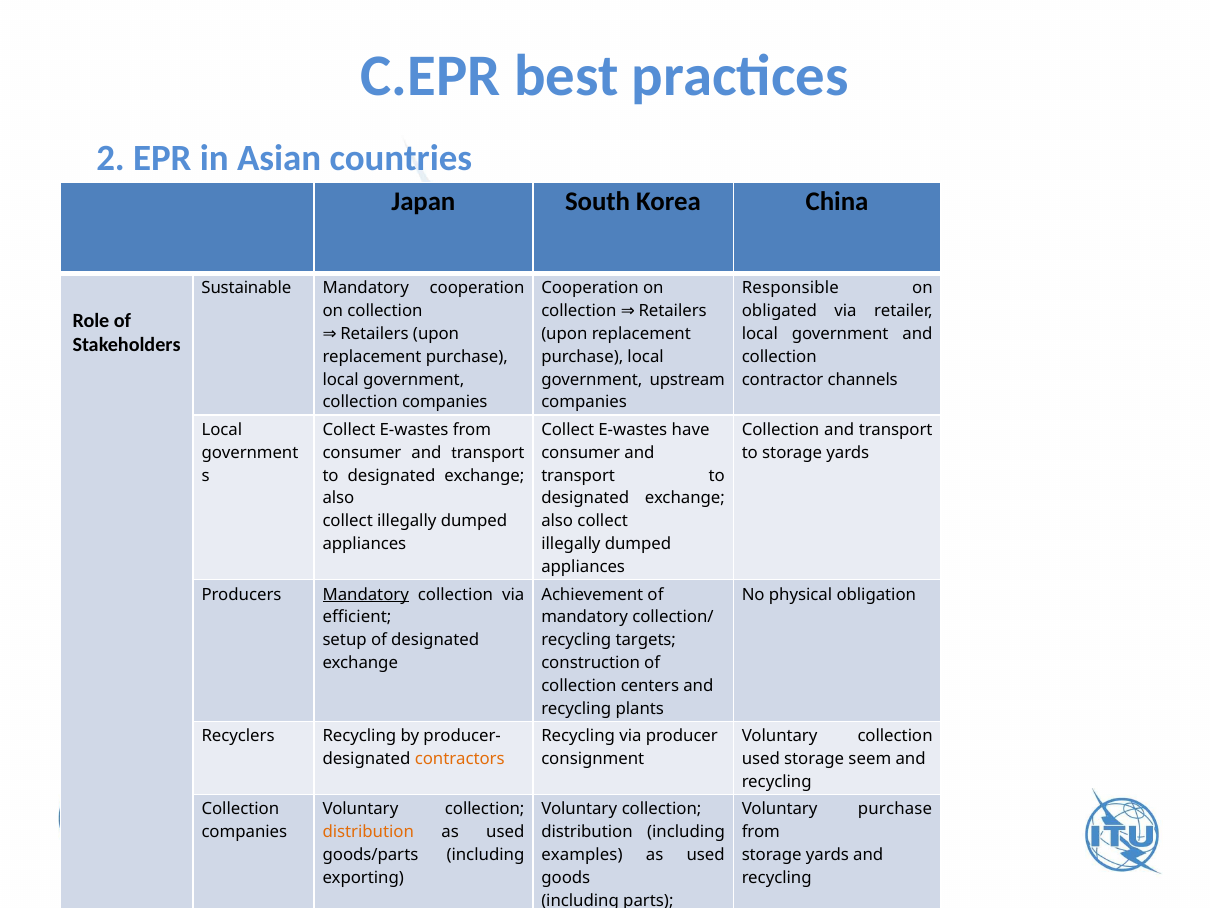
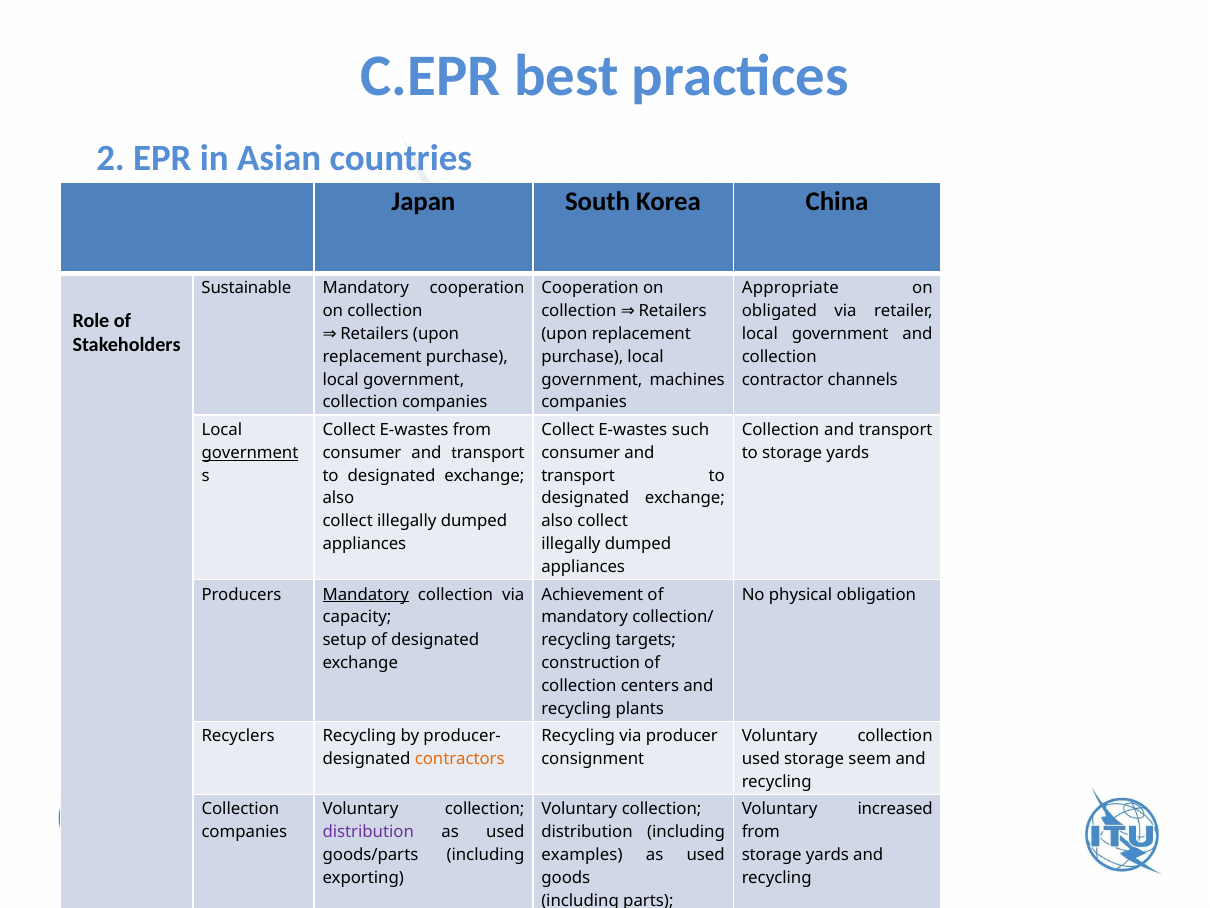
Responsible: Responsible -> Appropriate
upstream: upstream -> machines
have: have -> such
government at (250, 453) underline: none -> present
efficient: efficient -> capacity
Voluntary purchase: purchase -> increased
distribution at (368, 832) colour: orange -> purple
